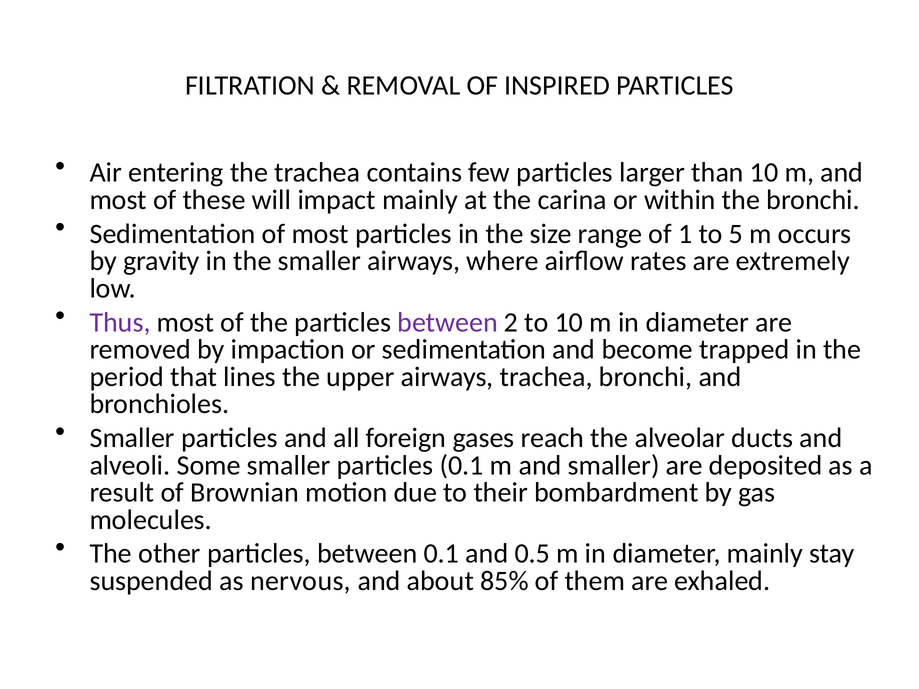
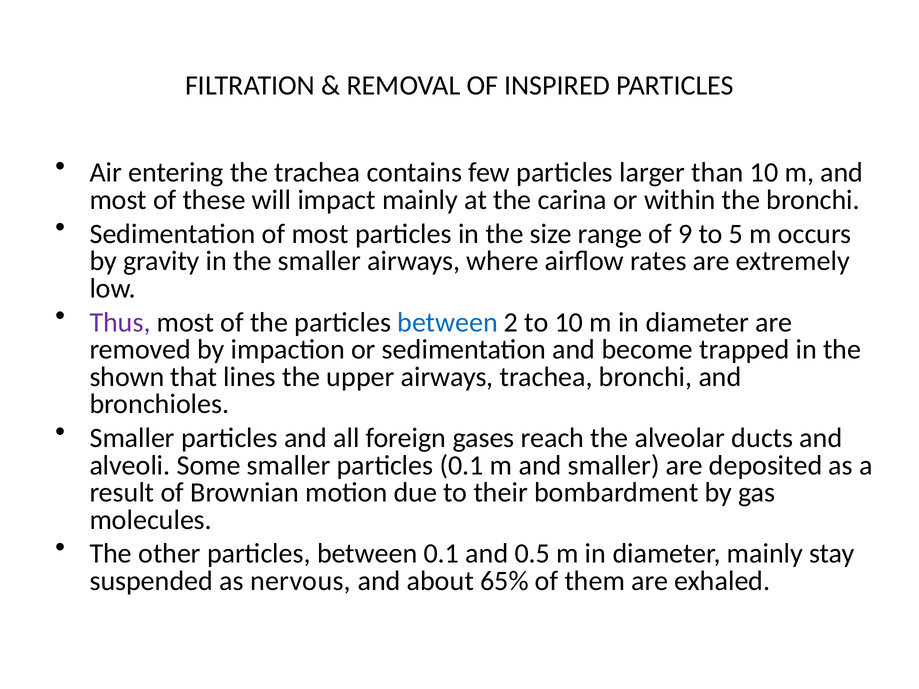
1: 1 -> 9
between at (448, 322) colour: purple -> blue
period: period -> shown
85%: 85% -> 65%
